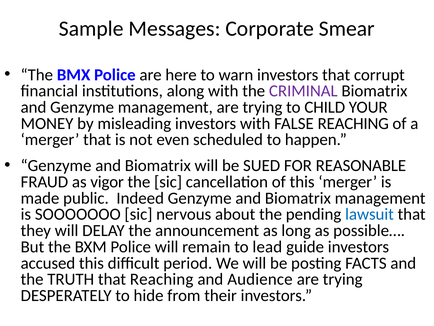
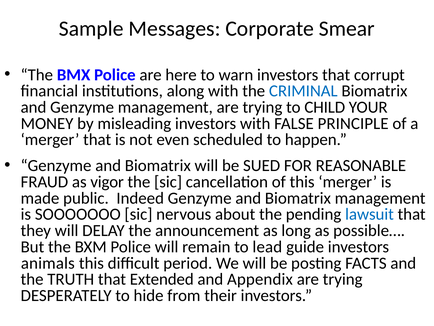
CRIMINAL colour: purple -> blue
FALSE REACHING: REACHING -> PRINCIPLE
accused: accused -> animals
that Reaching: Reaching -> Extended
Audience: Audience -> Appendix
